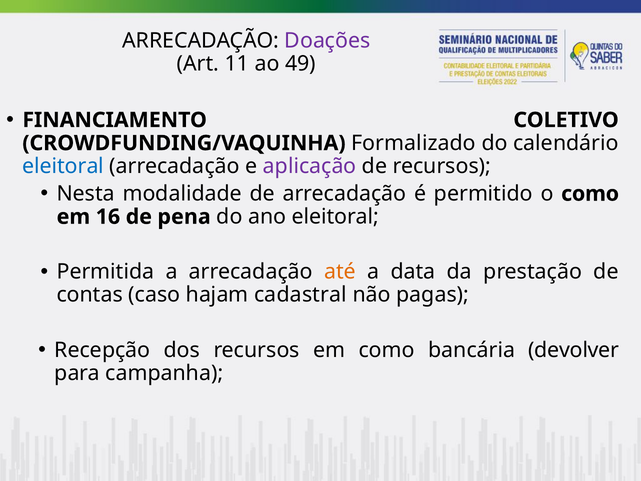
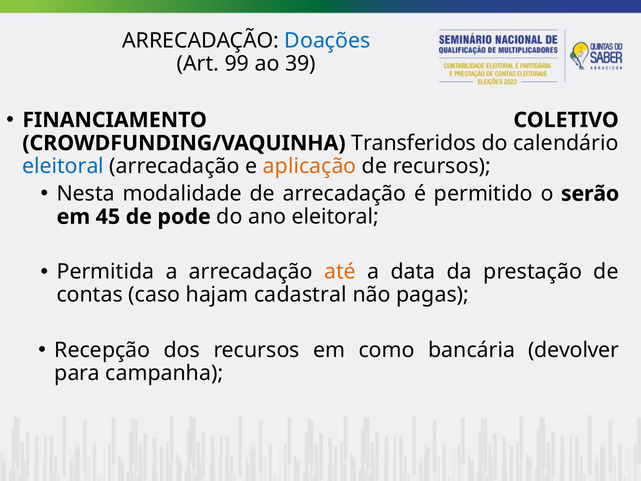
Doações colour: purple -> blue
11: 11 -> 99
49: 49 -> 39
Formalizado: Formalizado -> Transferidos
aplicação colour: purple -> orange
o como: como -> serão
16: 16 -> 45
pena: pena -> pode
